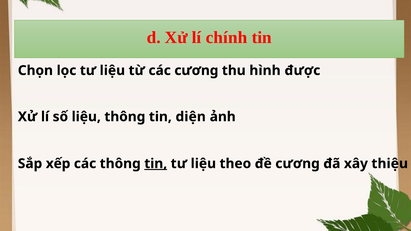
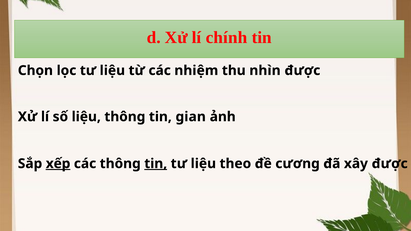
các cương: cương -> nhiệm
hình: hình -> nhìn
diện: diện -> gian
xếp underline: none -> present
xây thiệu: thiệu -> được
